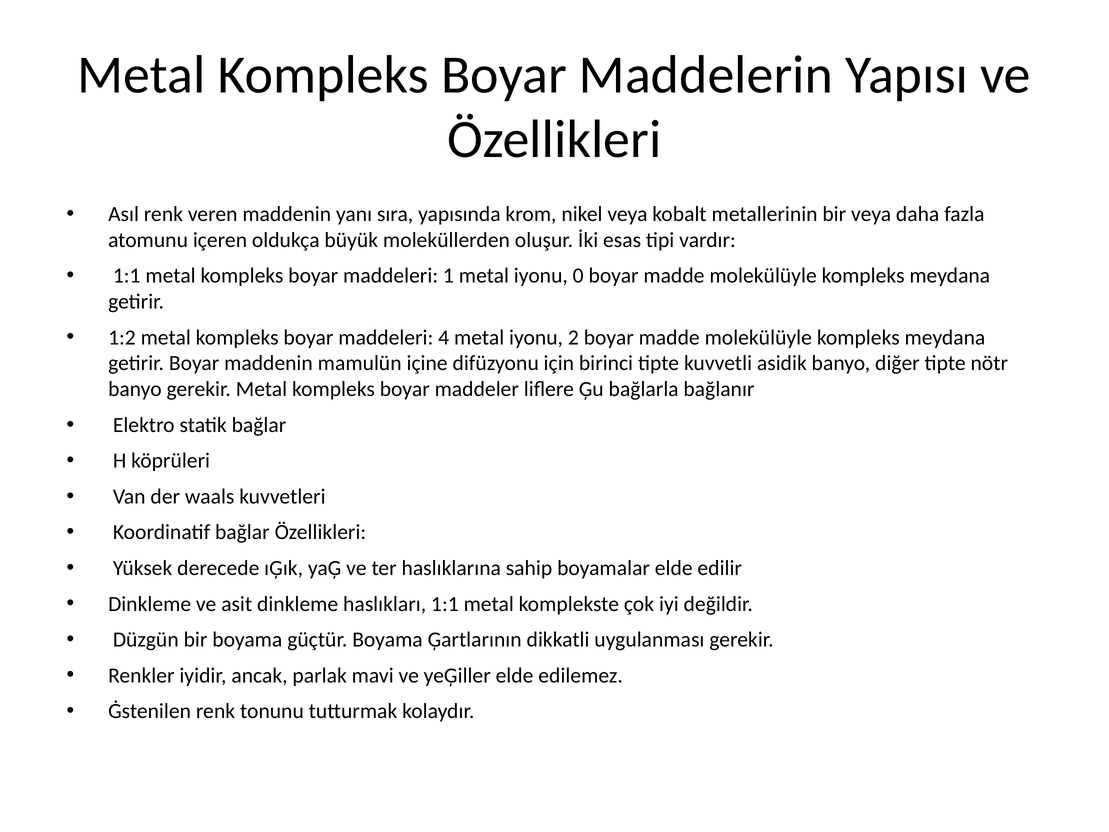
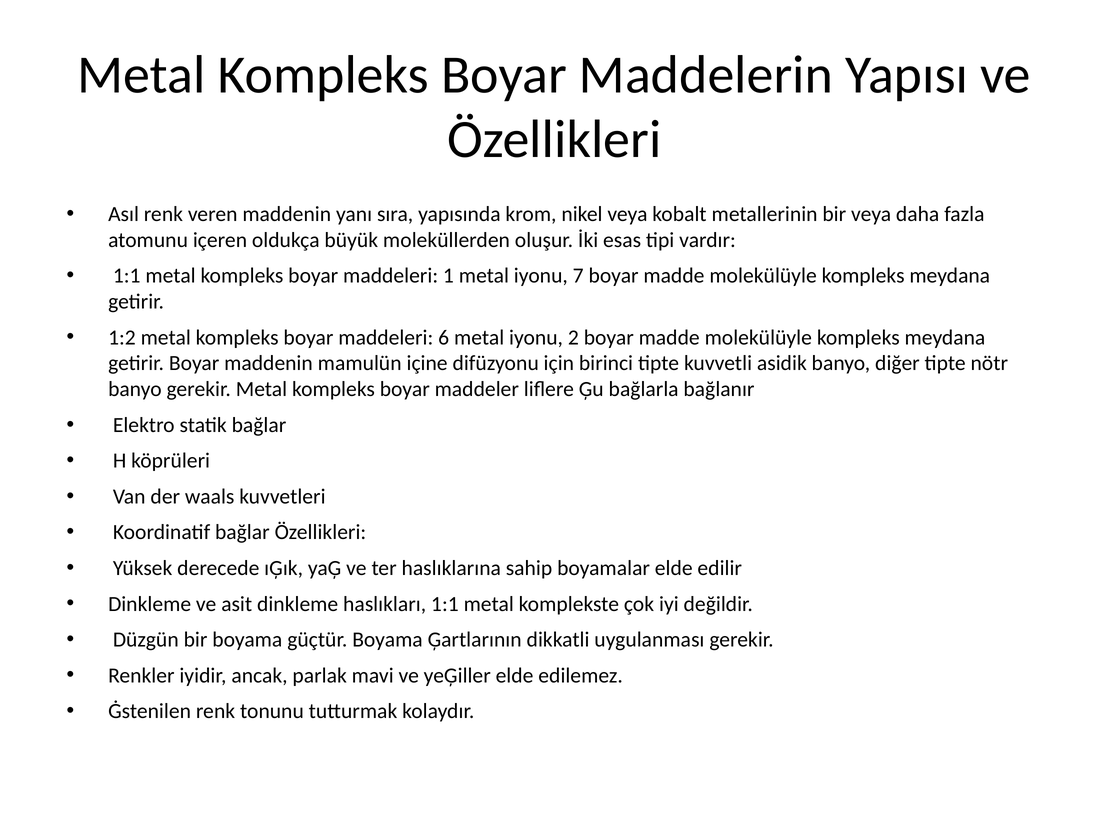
0: 0 -> 7
4: 4 -> 6
